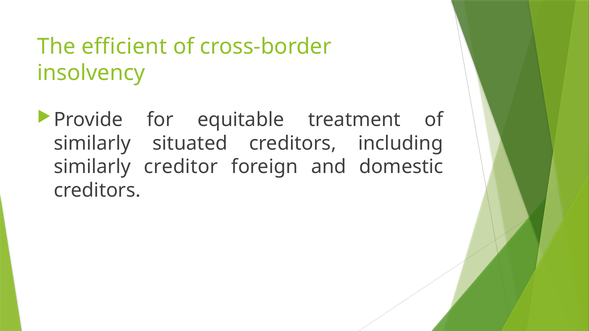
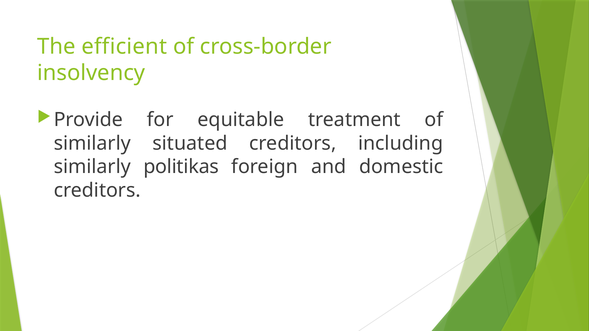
creditor: creditor -> politikas
